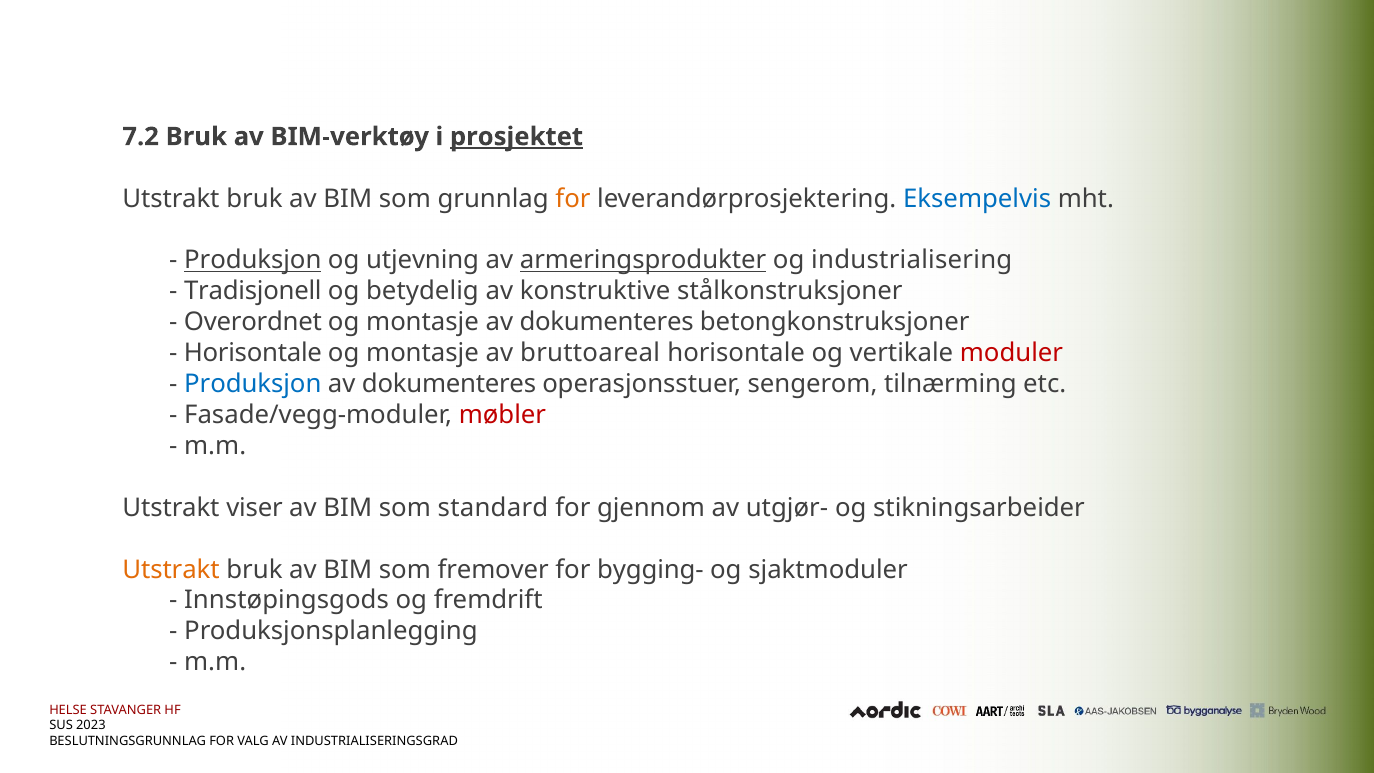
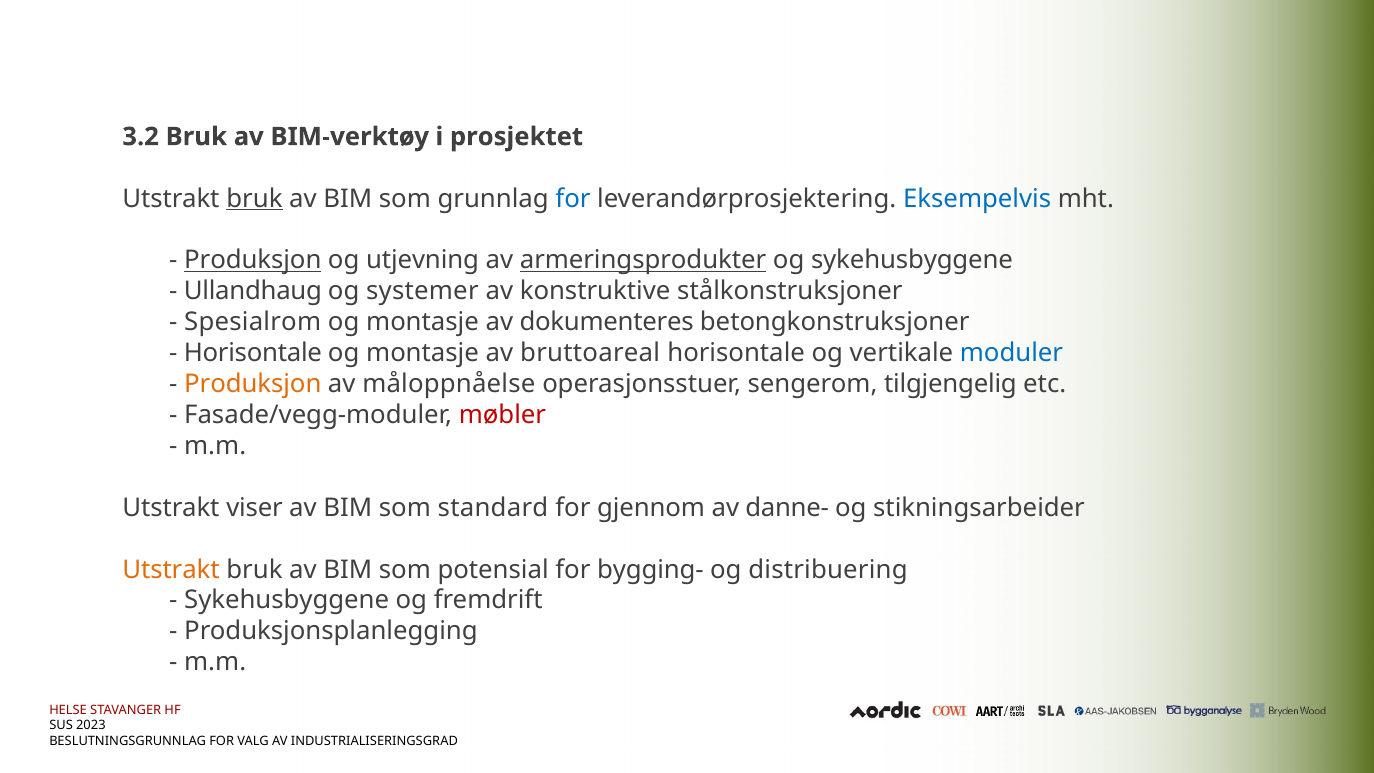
7.2: 7.2 -> 3.2
prosjektet underline: present -> none
bruk at (254, 198) underline: none -> present
for at (573, 198) colour: orange -> blue
og industrialisering: industrialisering -> sykehusbyggene
Tradisjonell: Tradisjonell -> Ullandhaug
betydelig: betydelig -> systemer
Overordnet: Overordnet -> Spesialrom
moduler colour: red -> blue
Produksjon at (253, 384) colour: blue -> orange
dokumenteres at (449, 384): dokumenteres -> måloppnåelse
tilnærming: tilnærming -> tilgjengelig
utgjør-: utgjør- -> danne-
fremover: fremover -> potensial
sjaktmoduler: sjaktmoduler -> distribuering
Innstøpingsgods at (287, 600): Innstøpingsgods -> Sykehusbyggene
